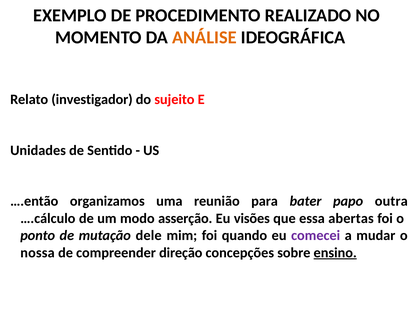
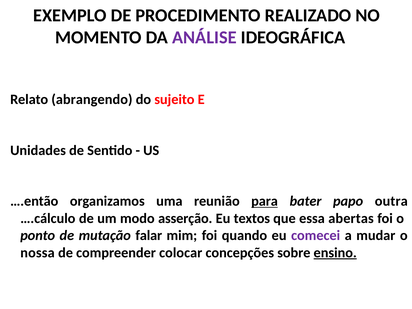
ANÁLISE colour: orange -> purple
investigador: investigador -> abrangendo
para underline: none -> present
visões: visões -> textos
dele: dele -> falar
direção: direção -> colocar
